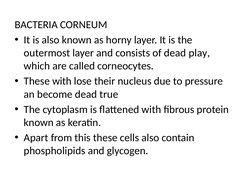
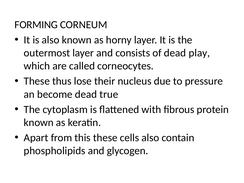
BACTERIA: BACTERIA -> FORMING
These with: with -> thus
